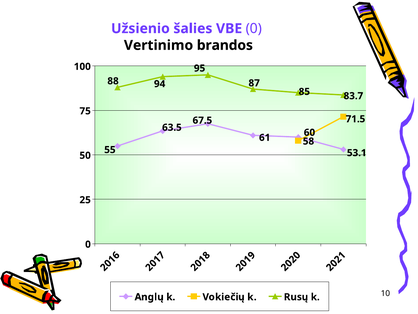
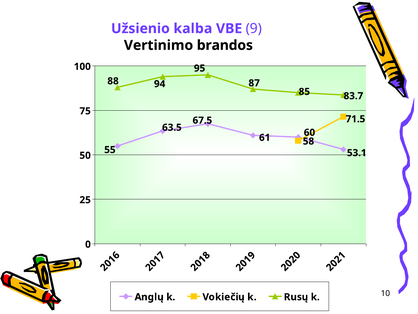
šalies: šalies -> kalba
VBE 0: 0 -> 9
